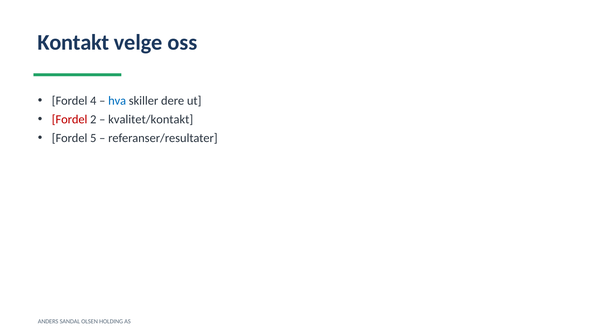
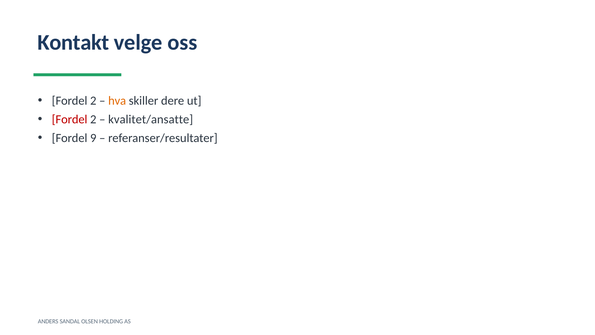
4 at (93, 101): 4 -> 2
hva colour: blue -> orange
kvalitet/kontakt: kvalitet/kontakt -> kvalitet/ansatte
5: 5 -> 9
